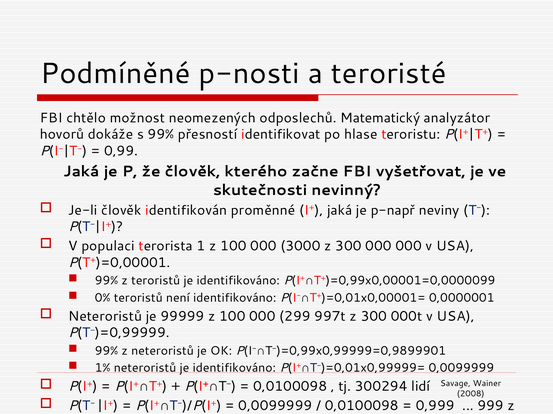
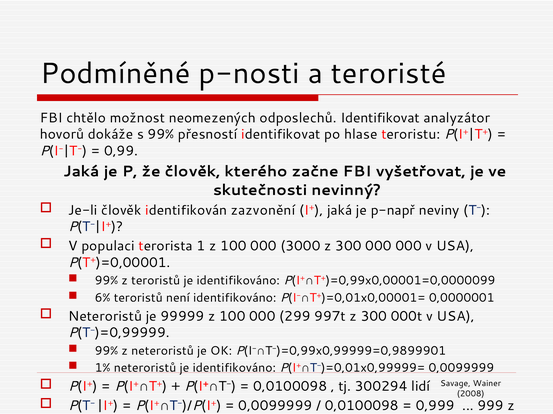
odposlechů Matematický: Matematický -> Identifikovat
proměnné: proměnné -> zazvonění
0%: 0% -> 6%
